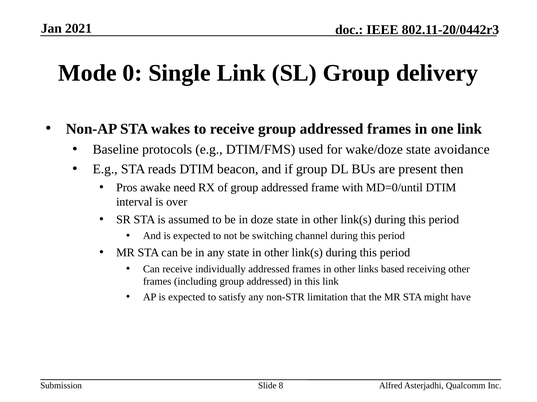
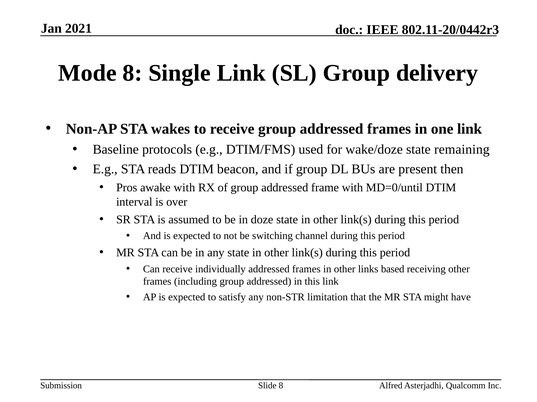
Mode 0: 0 -> 8
avoidance: avoidance -> remaining
awake need: need -> with
